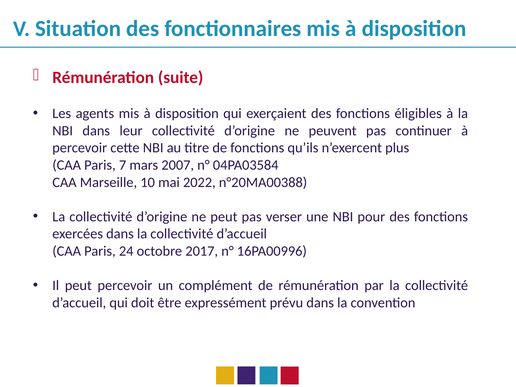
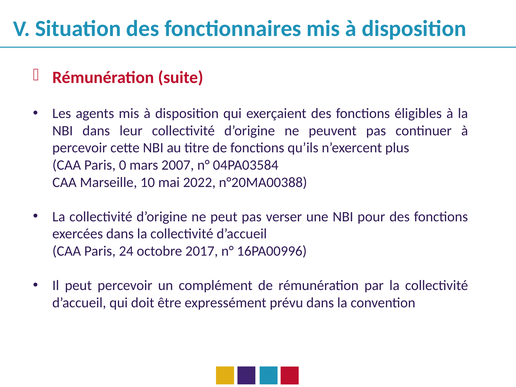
7: 7 -> 0
